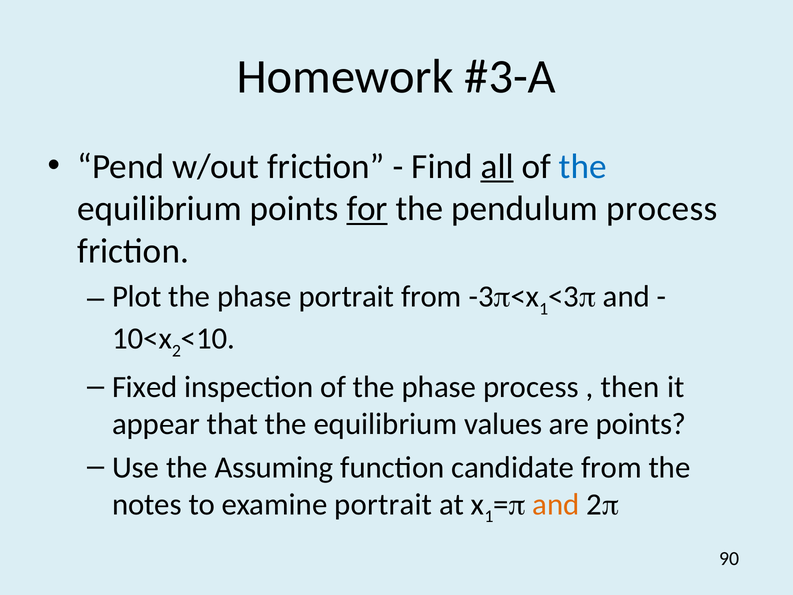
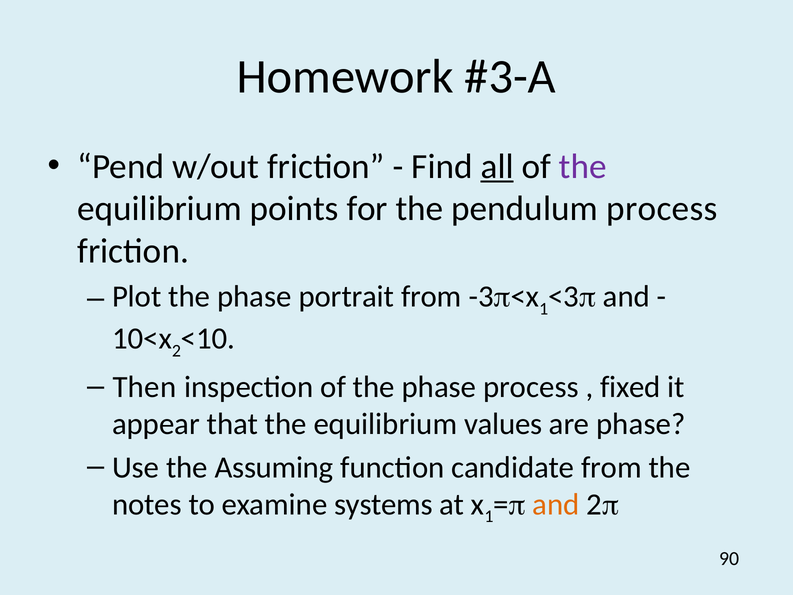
the at (583, 166) colour: blue -> purple
for underline: present -> none
Fixed: Fixed -> Then
then: then -> fixed
are points: points -> phase
examine portrait: portrait -> systems
